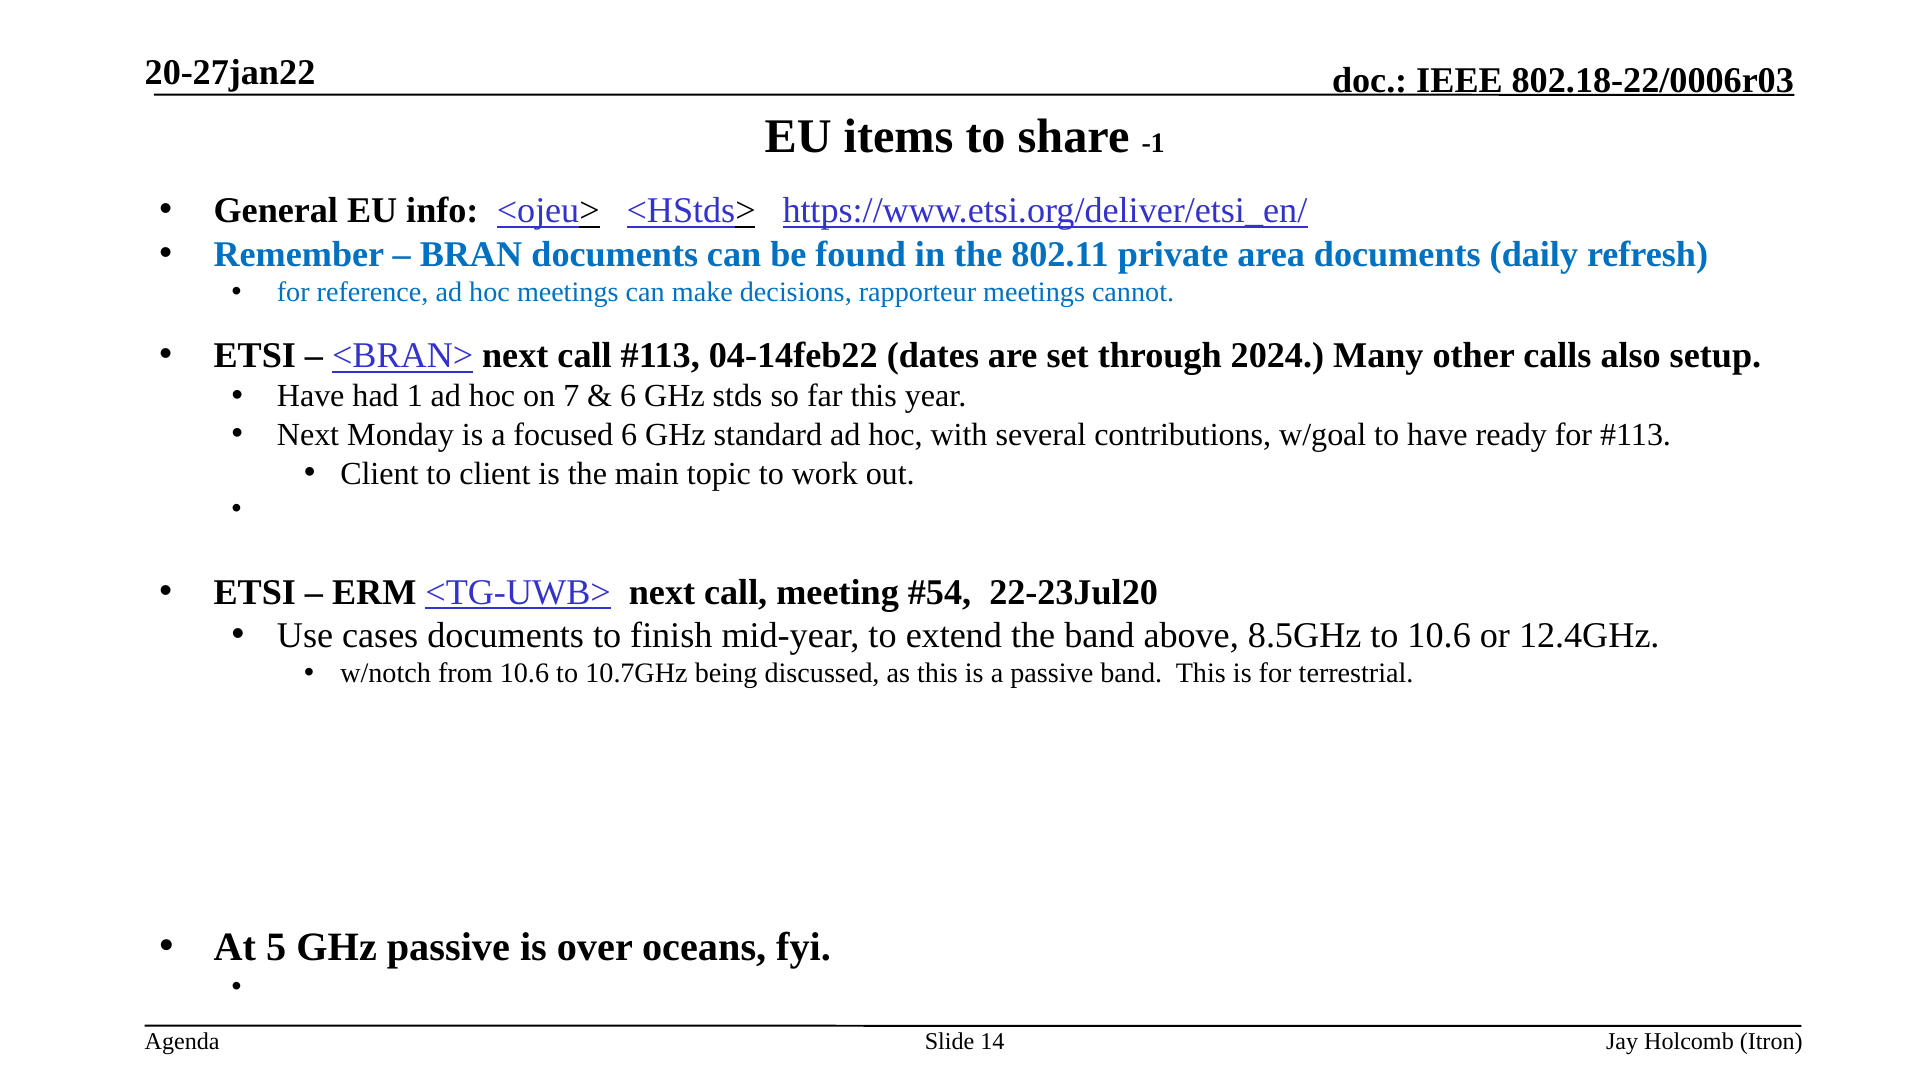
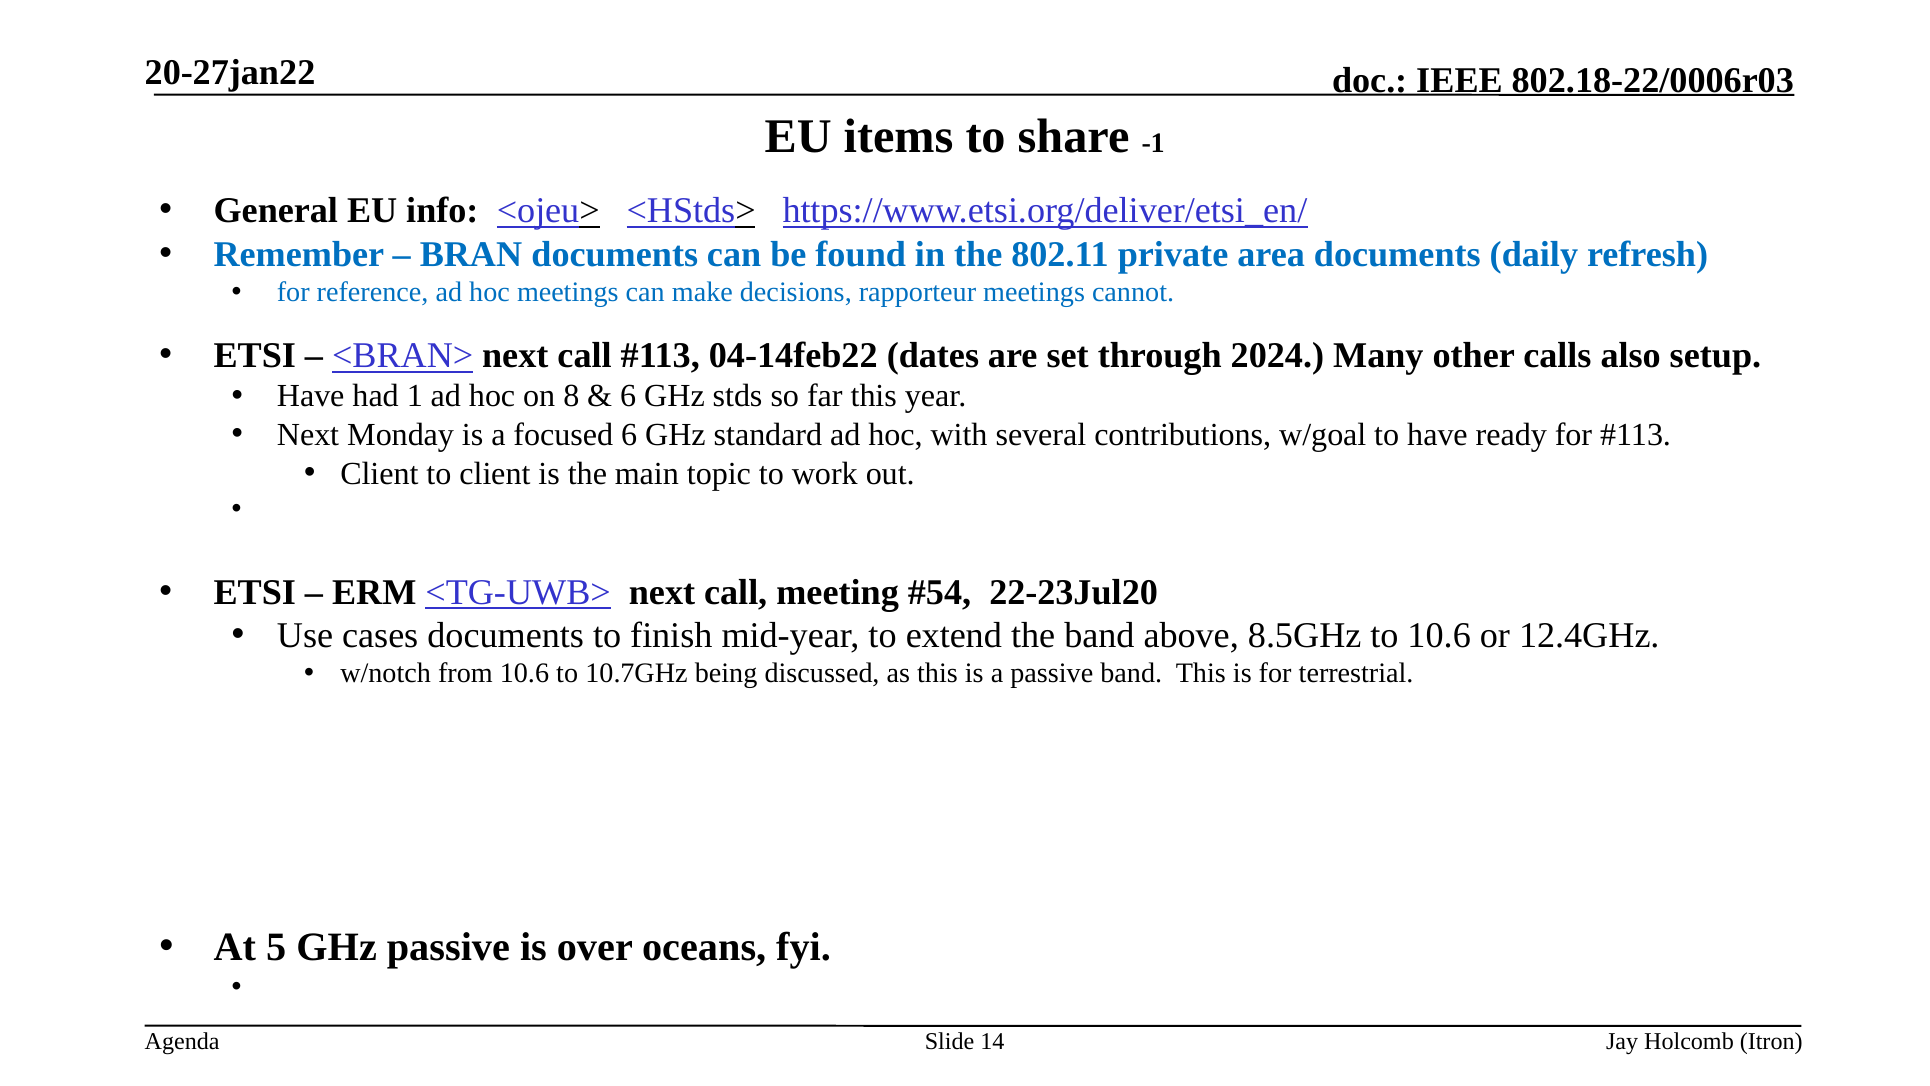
7: 7 -> 8
